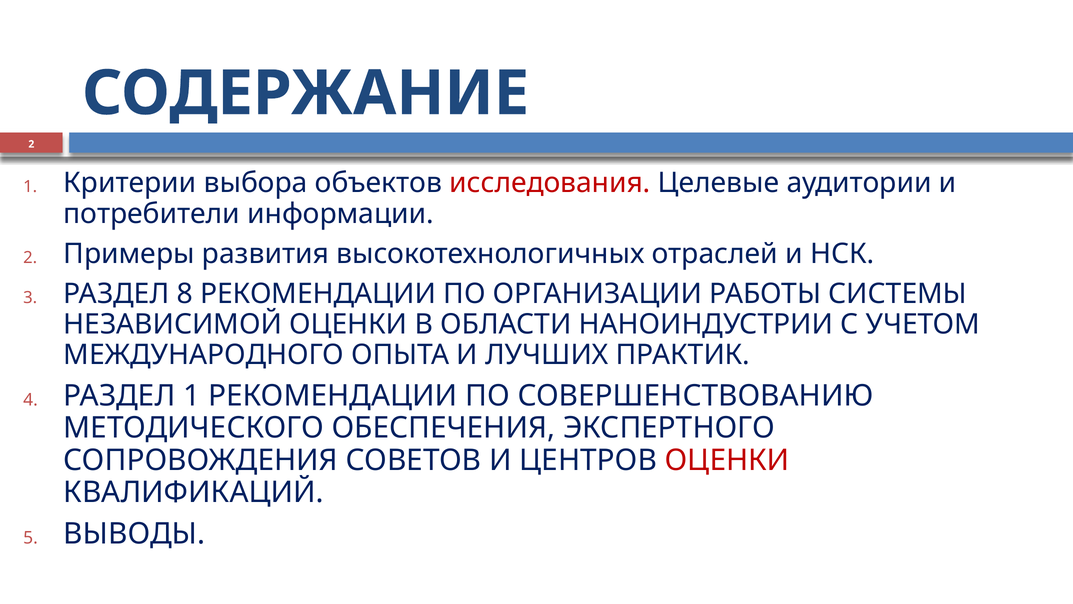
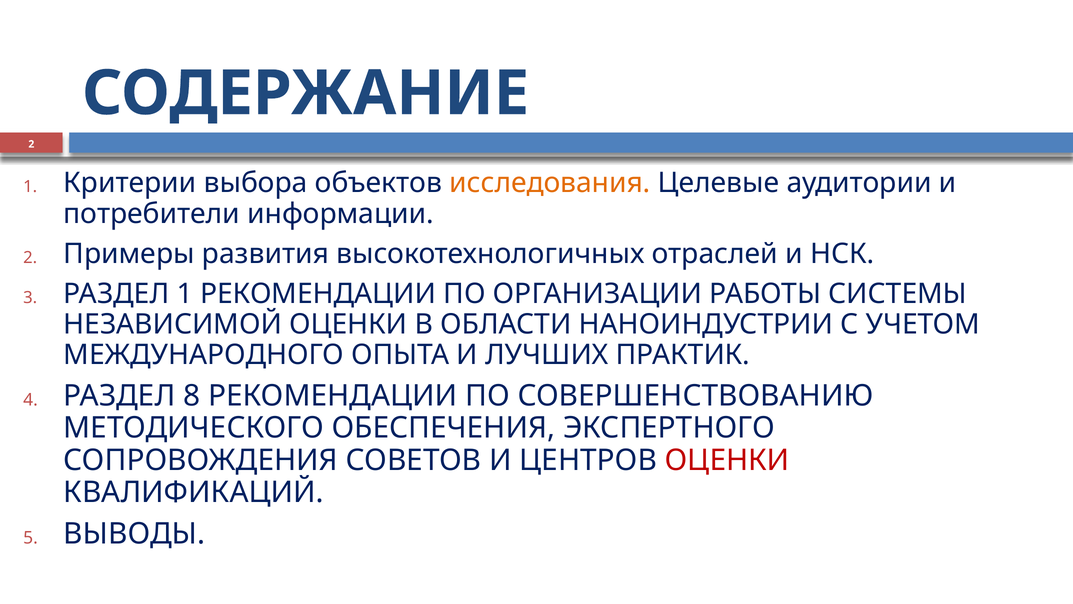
исследования colour: red -> orange
РАЗДЕЛ 8: 8 -> 1
РАЗДЕЛ 1: 1 -> 8
